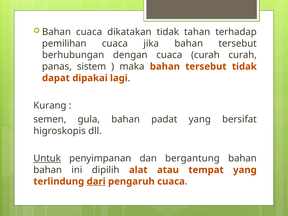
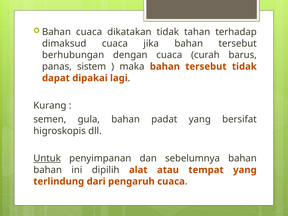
pemilihan: pemilihan -> dimaksud
curah curah: curah -> barus
bergantung: bergantung -> sebelumnya
dari underline: present -> none
